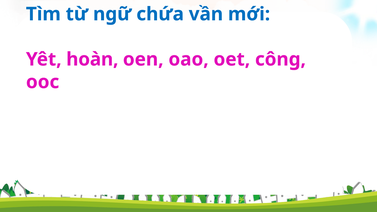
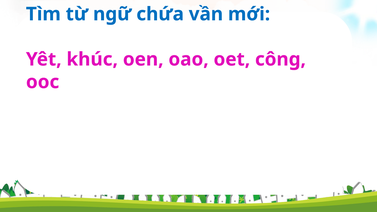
hoàn: hoàn -> khúc
